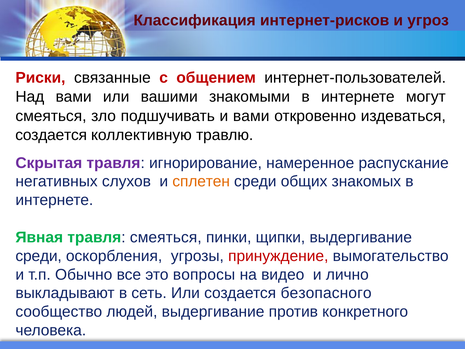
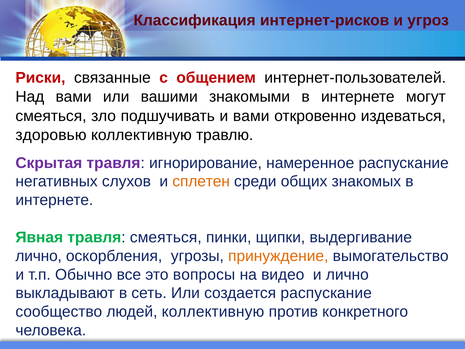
создается at (51, 135): создается -> здоровью
среди at (39, 256): среди -> лично
принуждение colour: red -> orange
создается безопасного: безопасного -> распускание
людей выдергивание: выдергивание -> коллективную
